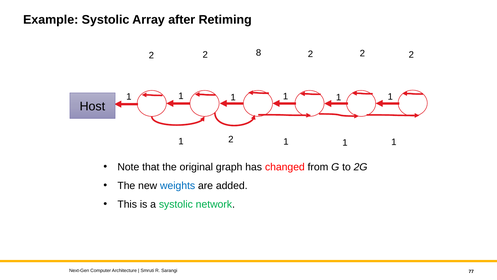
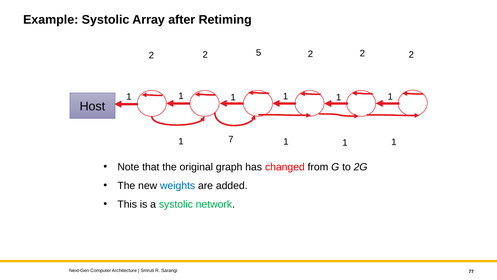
8: 8 -> 5
2 at (231, 139): 2 -> 7
